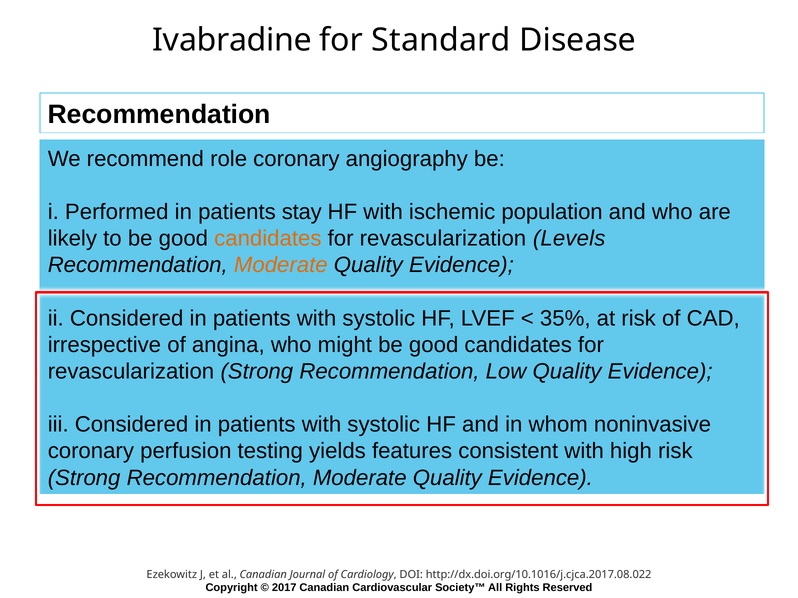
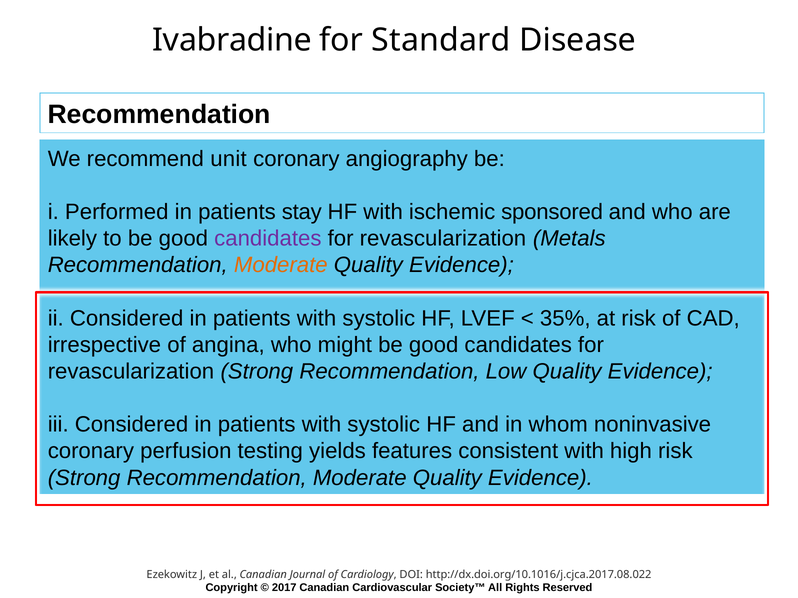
role: role -> unit
population: population -> sponsored
candidates at (268, 239) colour: orange -> purple
Levels: Levels -> Metals
